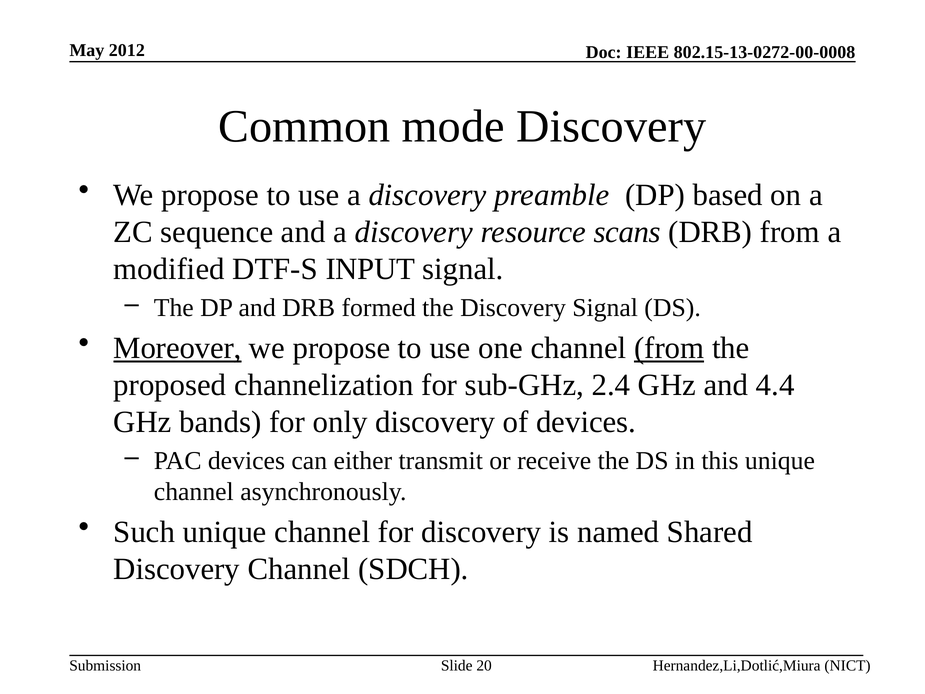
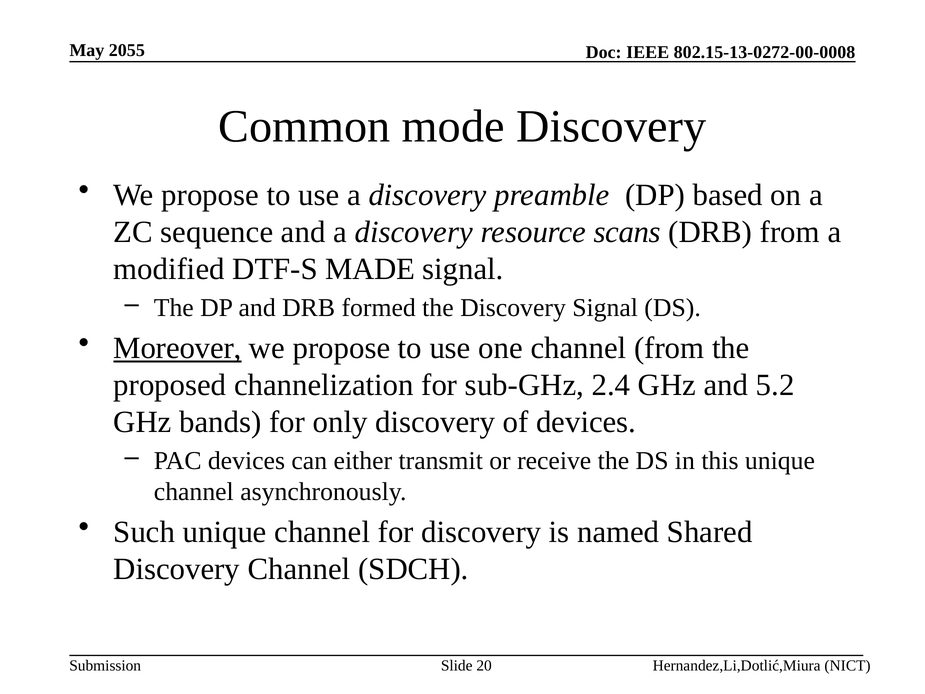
2012: 2012 -> 2055
INPUT: INPUT -> MADE
from at (669, 348) underline: present -> none
4.4: 4.4 -> 5.2
